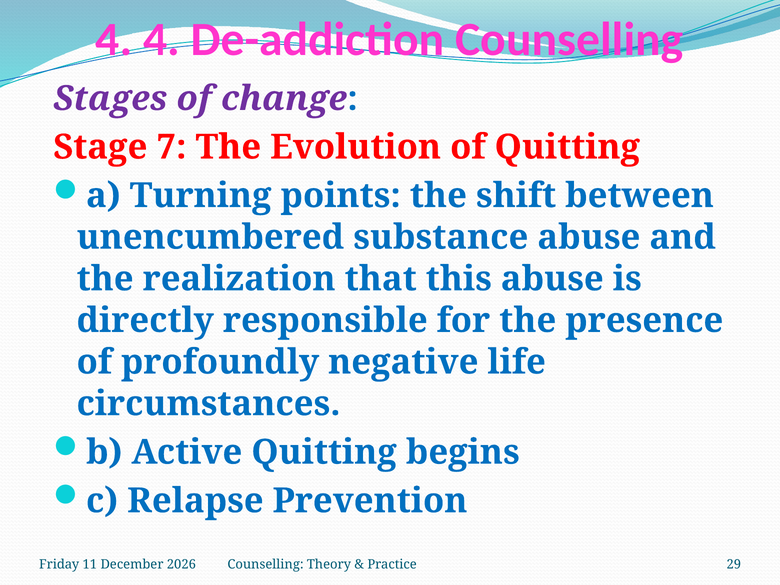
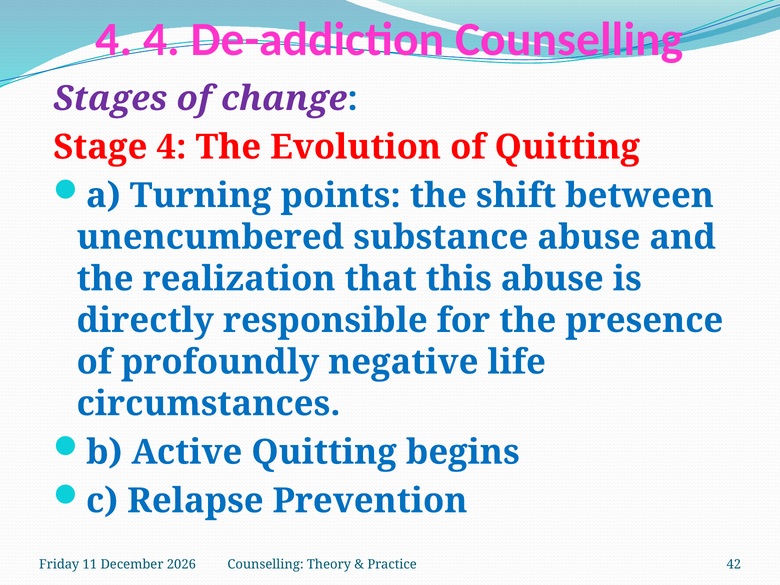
Stage 7: 7 -> 4
29: 29 -> 42
